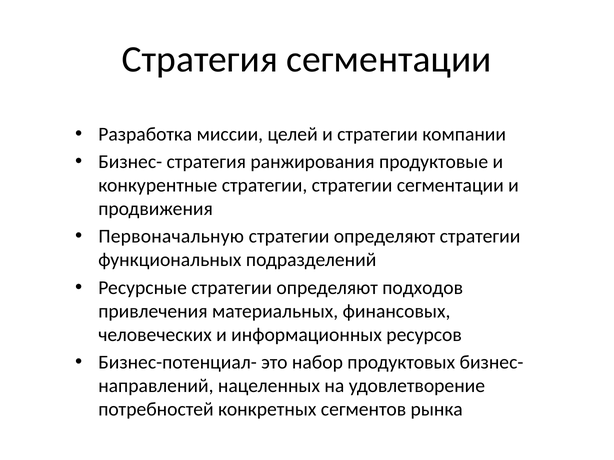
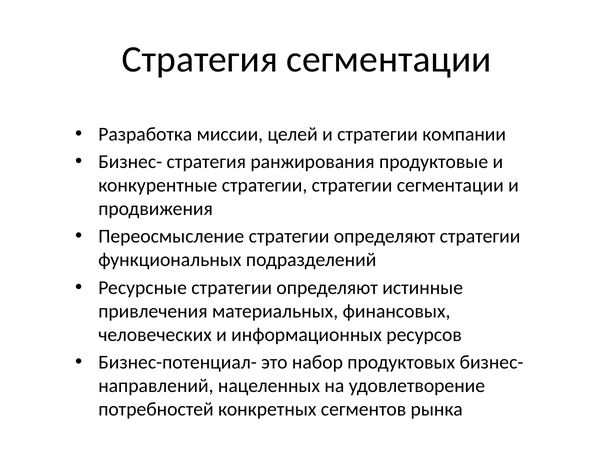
Первоначальную: Первоначальную -> Переосмысление
подходов: подходов -> истинные
